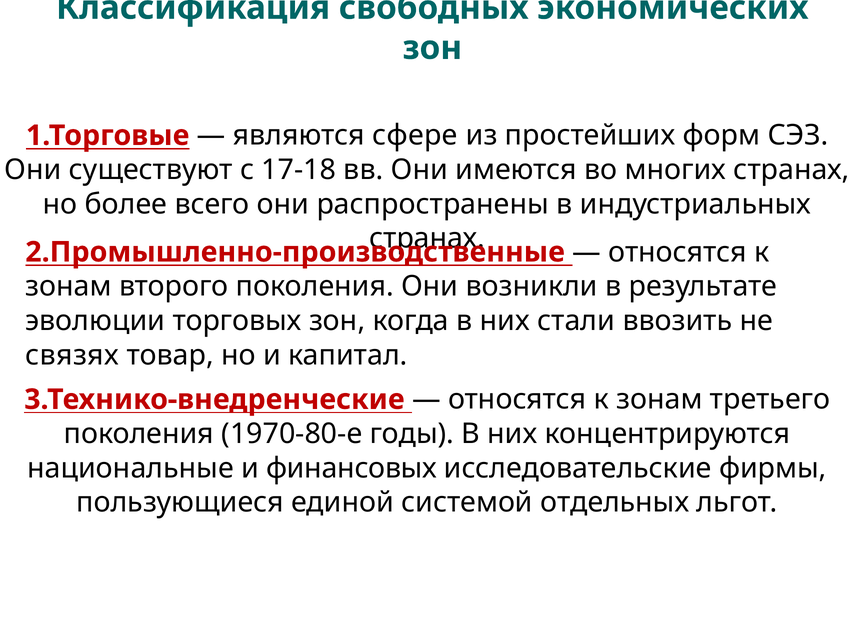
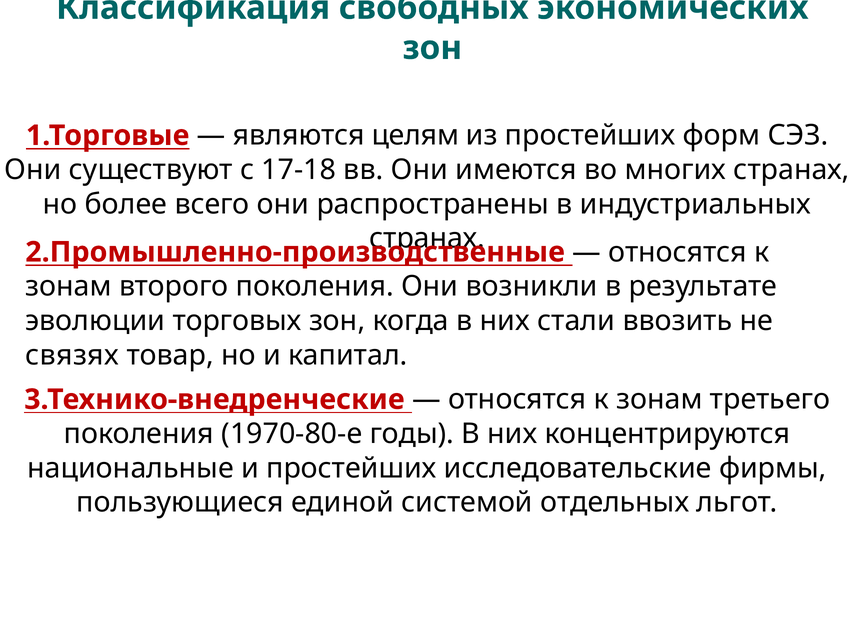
сфере: сфере -> целям
и финансовых: финансовых -> простейших
